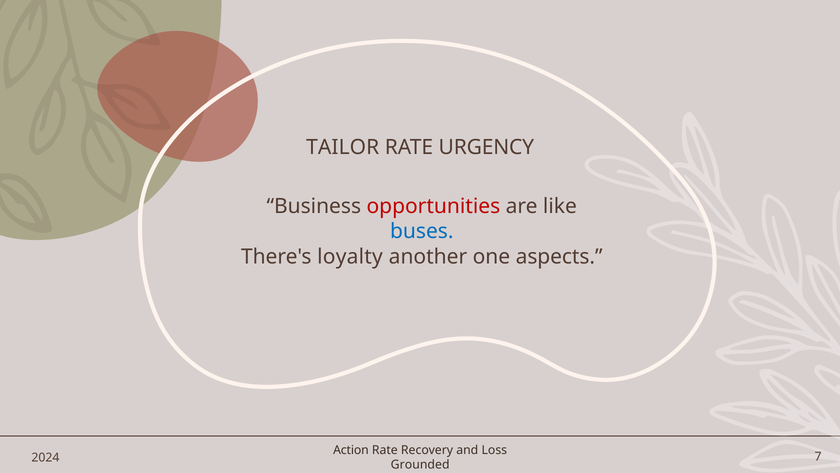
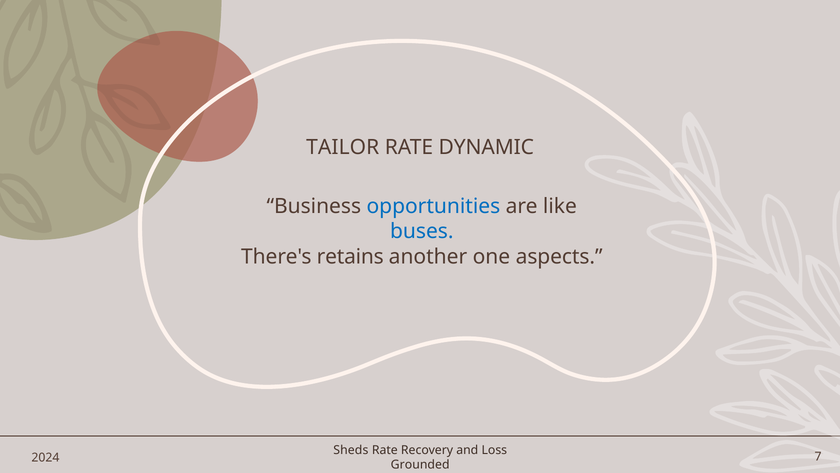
URGENCY: URGENCY -> DYNAMIC
opportunities colour: red -> blue
loyalty: loyalty -> retains
Action: Action -> Sheds
